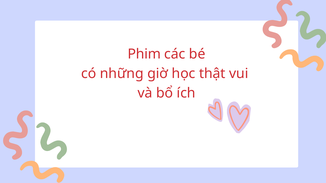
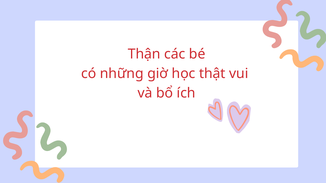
Phim: Phim -> Thận
